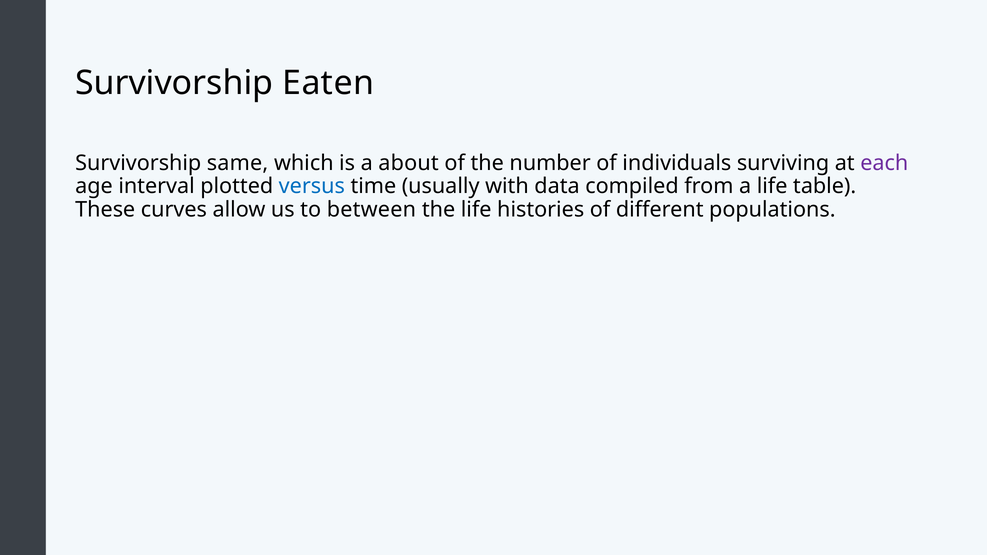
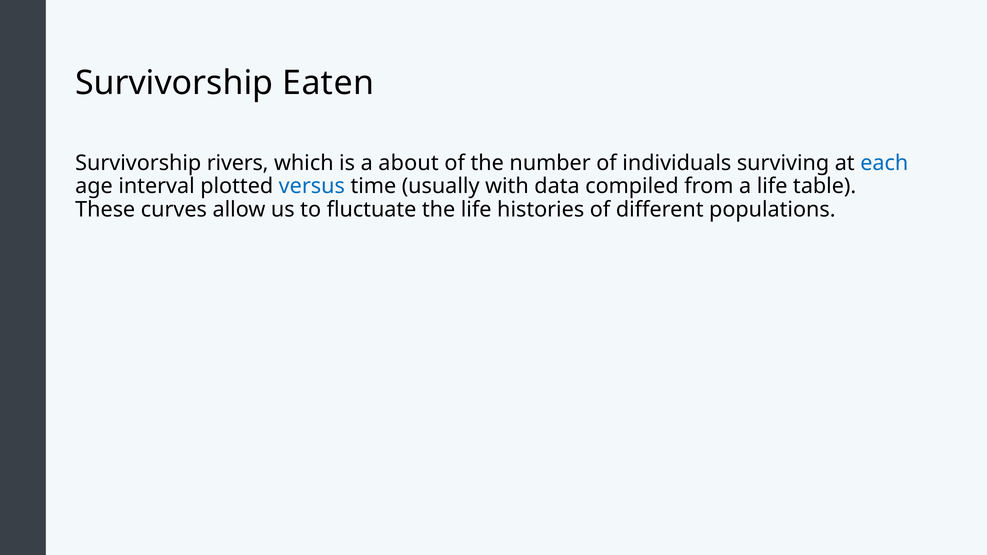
same: same -> rivers
each colour: purple -> blue
between: between -> fluctuate
